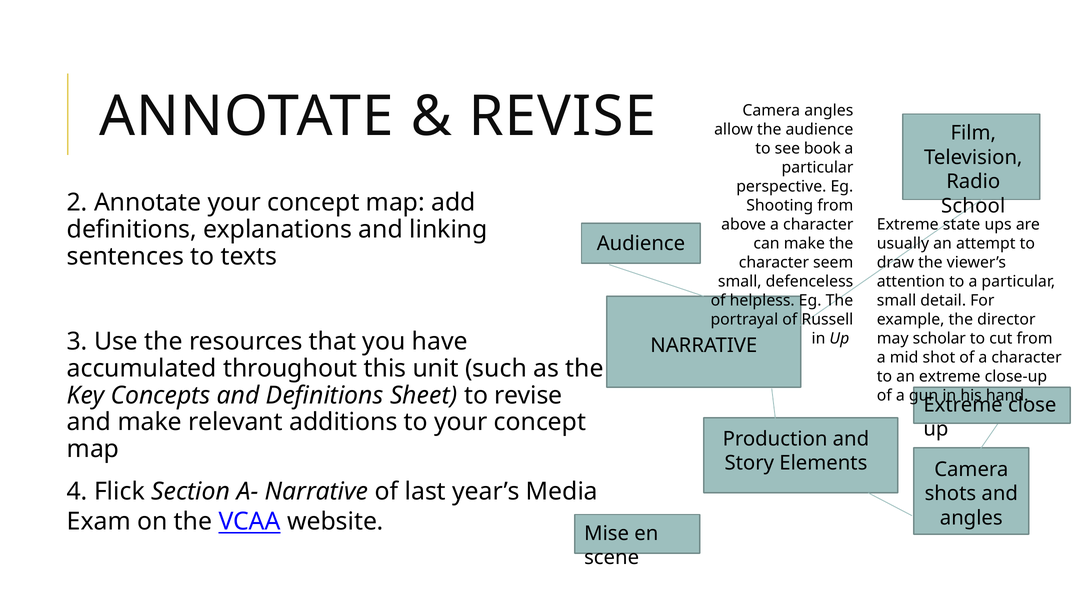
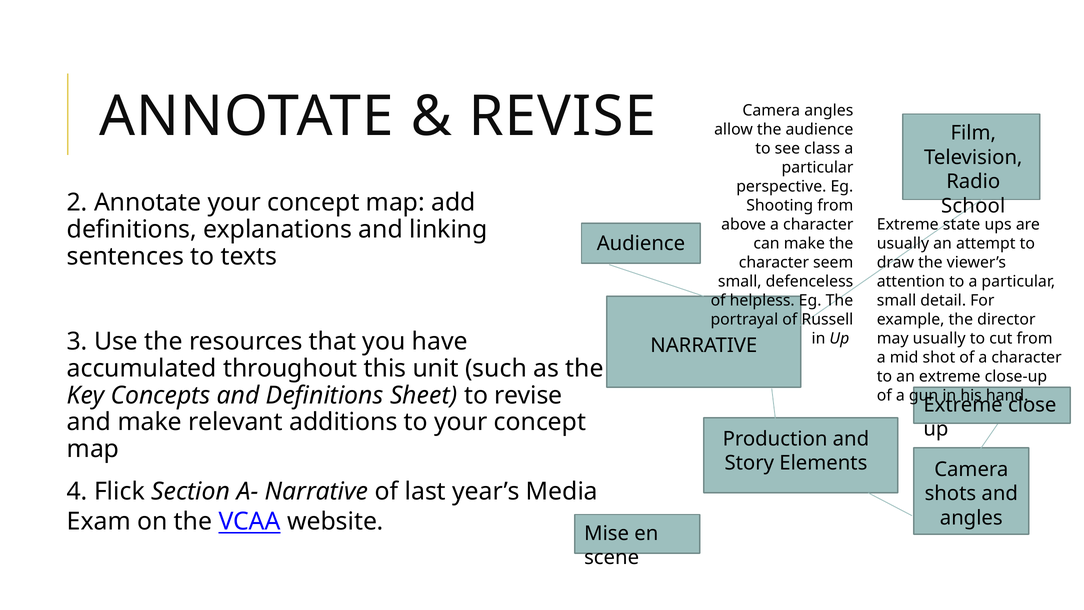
book: book -> class
may scholar: scholar -> usually
